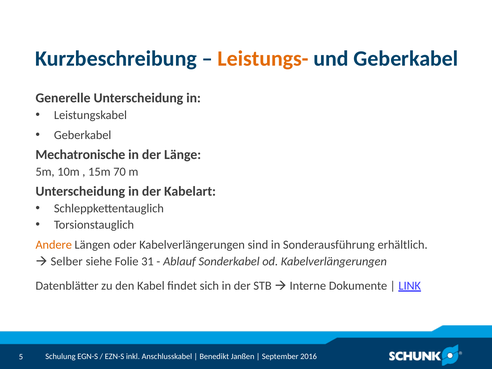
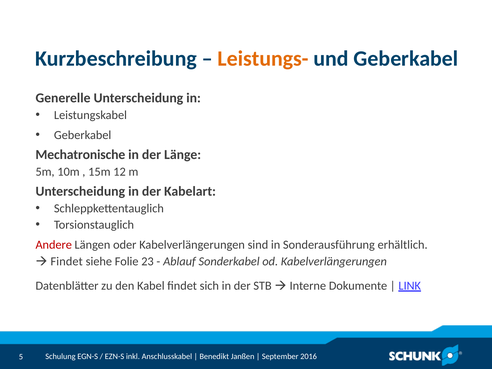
70: 70 -> 12
Andere colour: orange -> red
Selber at (67, 261): Selber -> Findet
31: 31 -> 23
